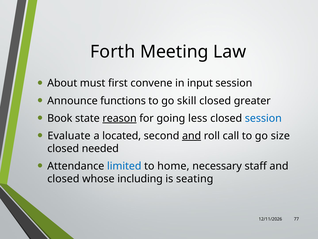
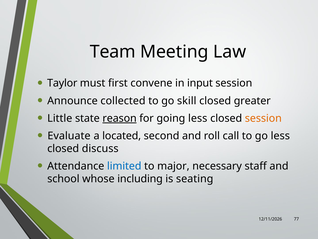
Forth: Forth -> Team
About: About -> Taylor
functions: functions -> collected
Book: Book -> Little
session at (263, 118) colour: blue -> orange
and at (192, 136) underline: present -> none
go size: size -> less
needed: needed -> discuss
home: home -> major
closed at (63, 178): closed -> school
